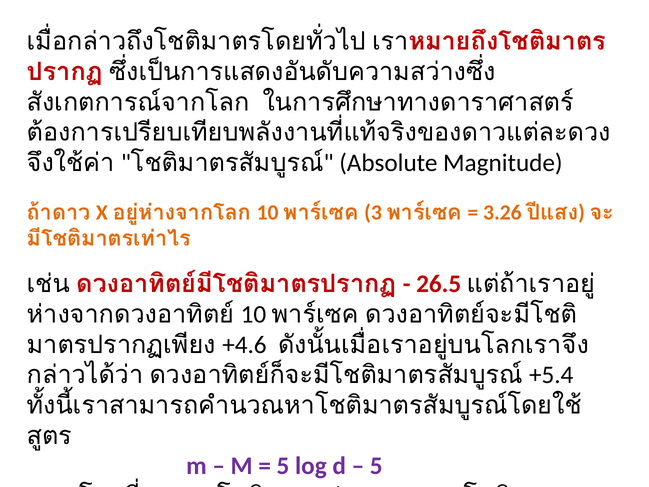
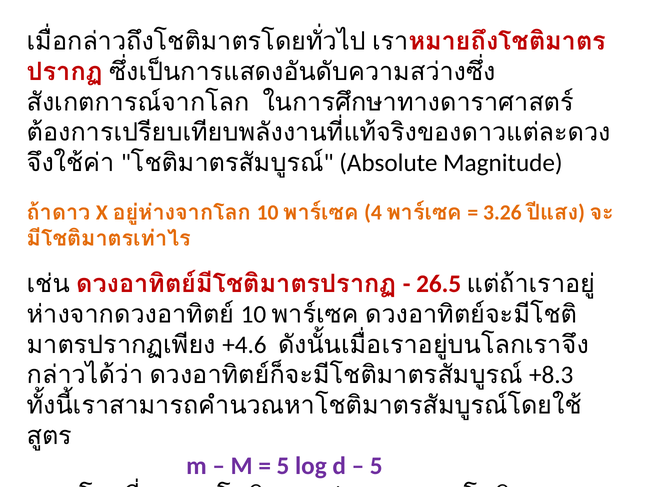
3: 3 -> 4
+5.4: +5.4 -> +8.3
